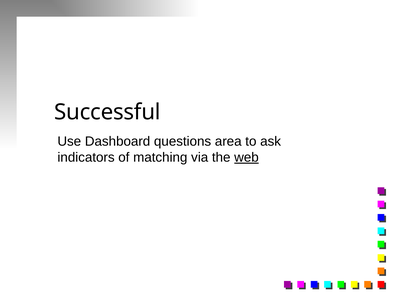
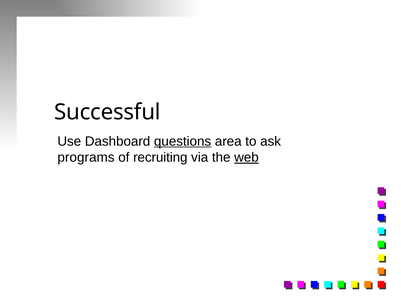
questions underline: none -> present
indicators: indicators -> programs
matching: matching -> recruiting
